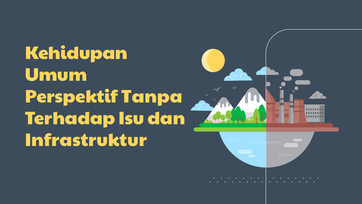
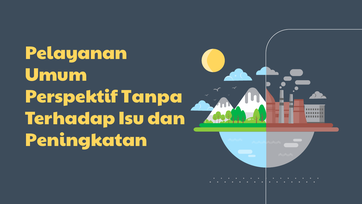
Kehidupan: Kehidupan -> Pelayanan
Infrastruktur: Infrastruktur -> Peningkatan
